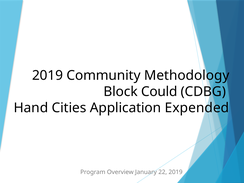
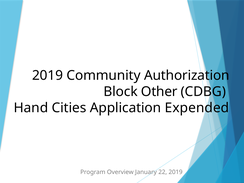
Methodology: Methodology -> Authorization
Could: Could -> Other
